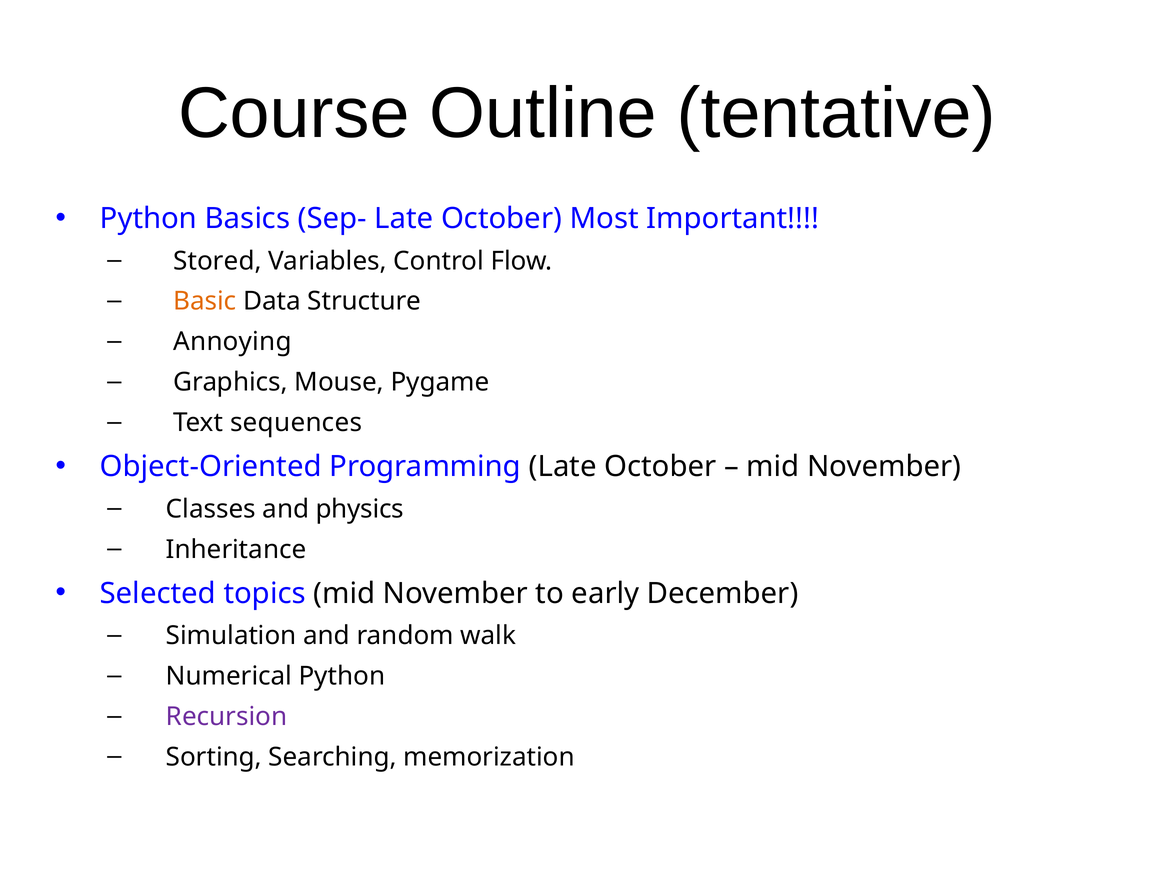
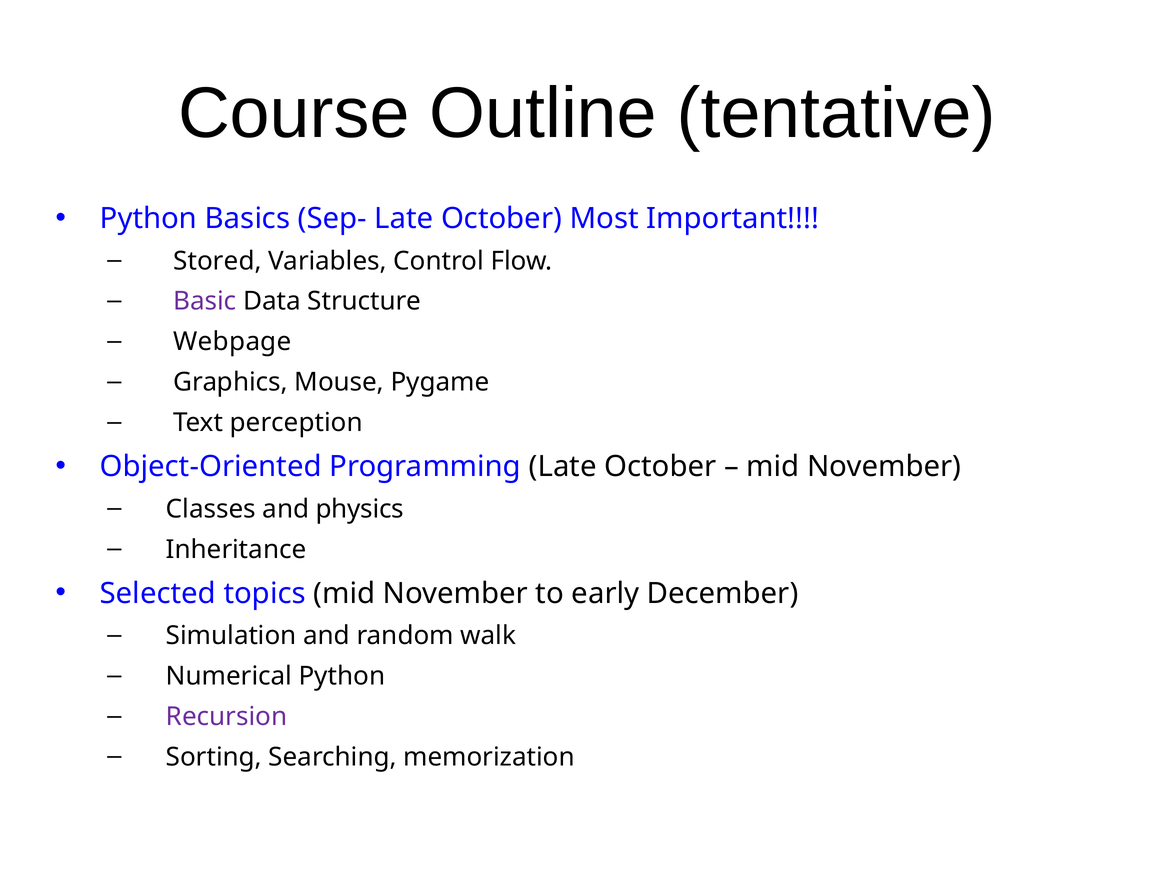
Basic colour: orange -> purple
Annoying: Annoying -> Webpage
sequences: sequences -> perception
